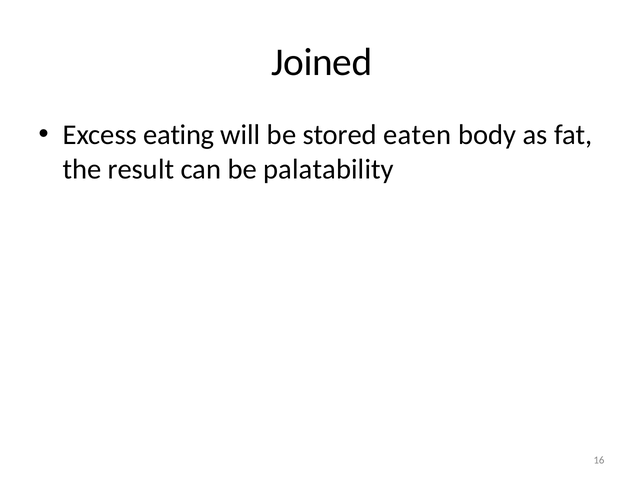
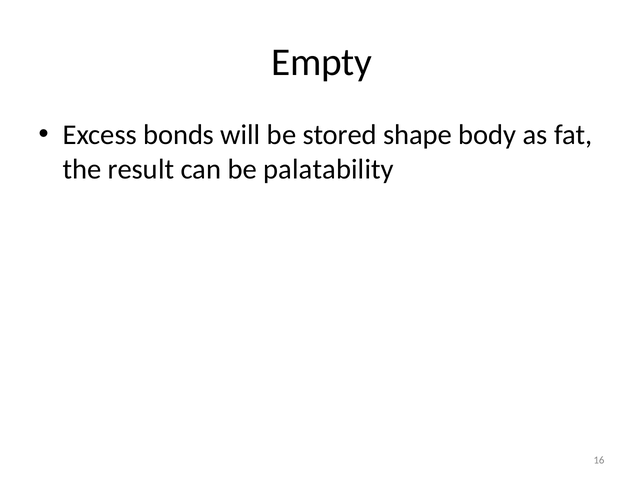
Joined: Joined -> Empty
eating: eating -> bonds
eaten: eaten -> shape
